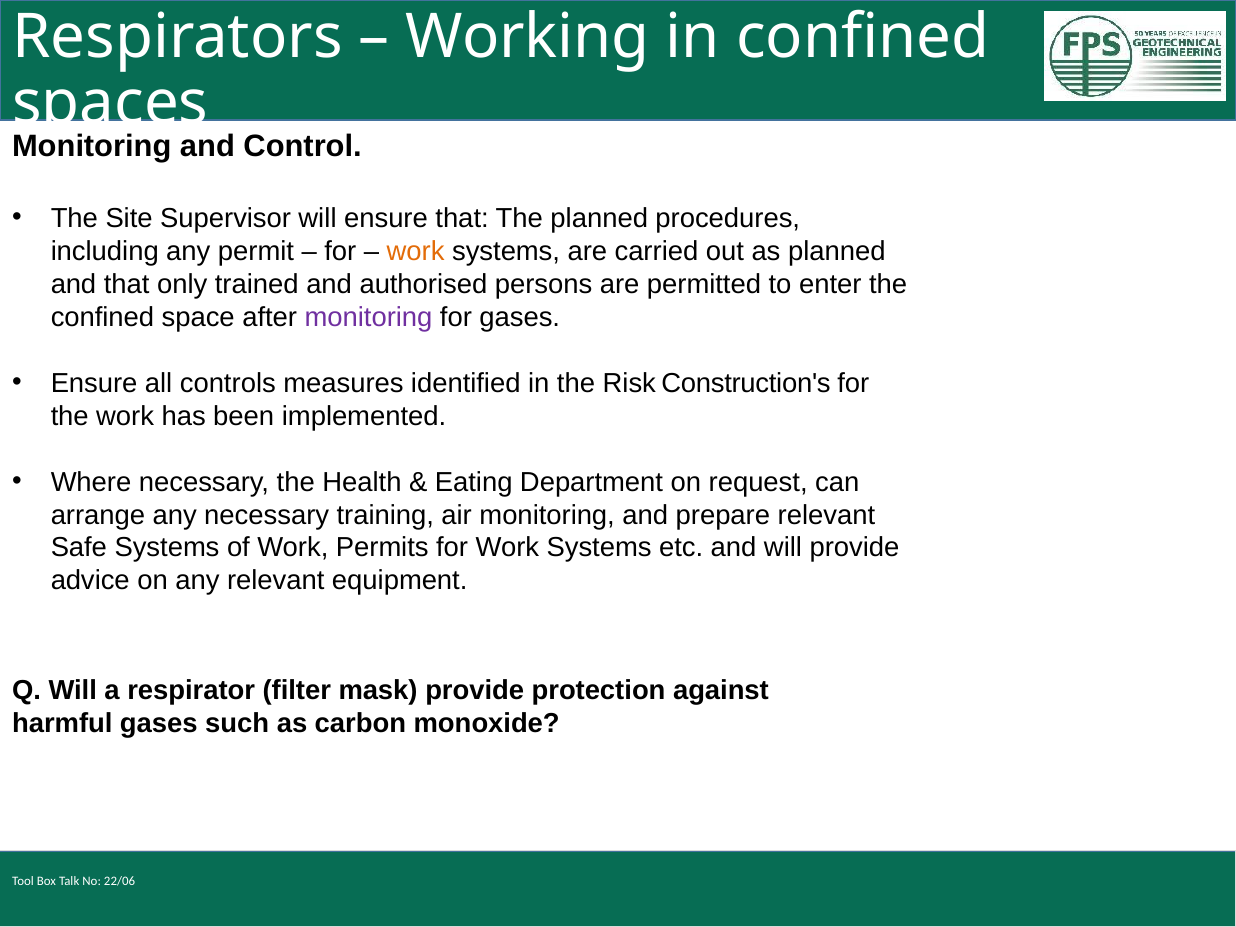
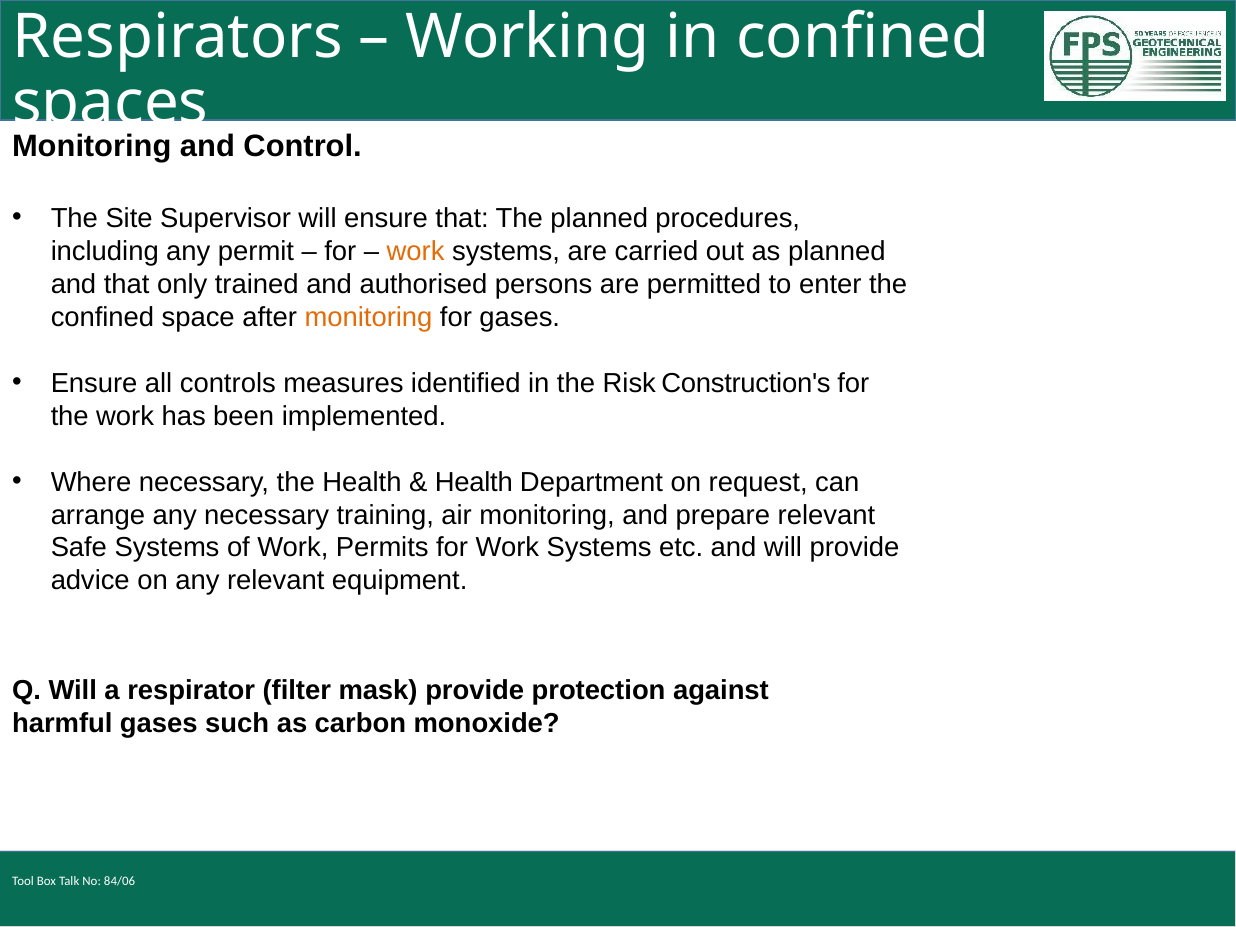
monitoring at (369, 317) colour: purple -> orange
Eating at (474, 482): Eating -> Health
22/06: 22/06 -> 84/06
